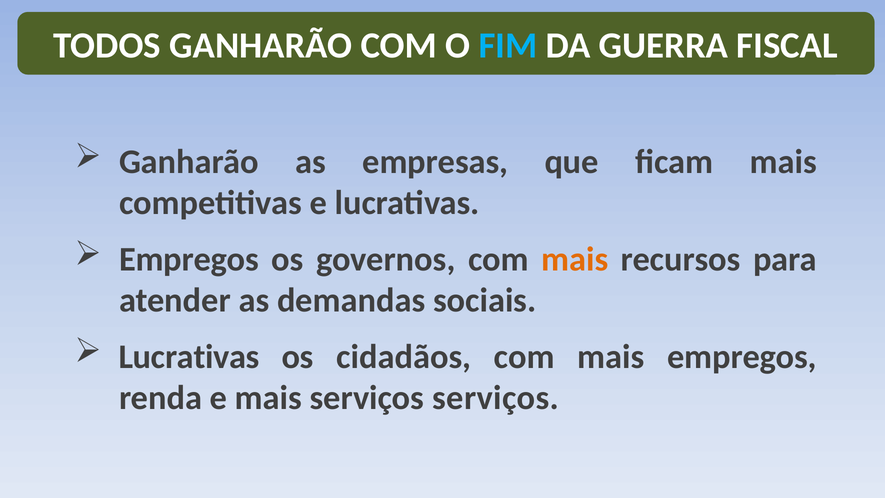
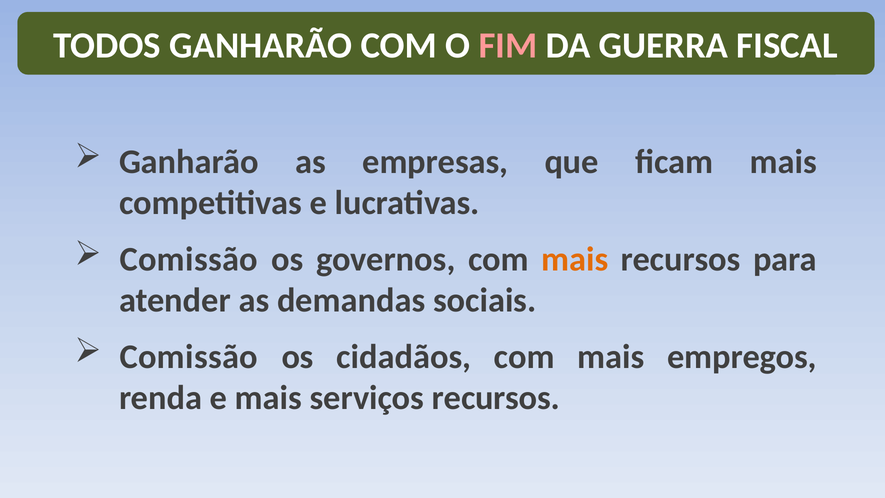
FIM colour: light blue -> pink
Empregos at (189, 259): Empregos -> Comissão
Lucrativas at (189, 357): Lucrativas -> Comissão
serviços serviços: serviços -> recursos
